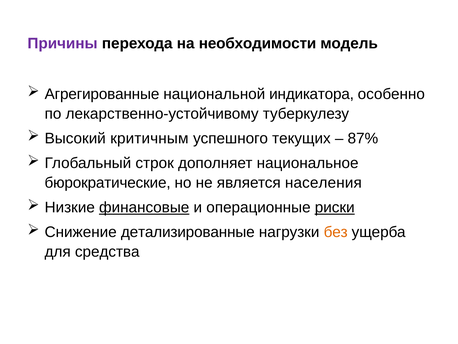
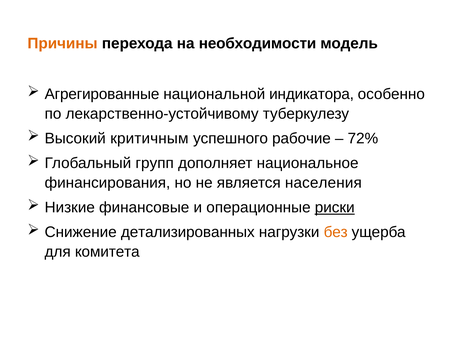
Причины colour: purple -> orange
текущих: текущих -> рабочие
87%: 87% -> 72%
строк: строк -> групп
бюрократические: бюрократические -> финансирования
финансовые underline: present -> none
детализированные: детализированные -> детализированных
средства: средства -> комитета
